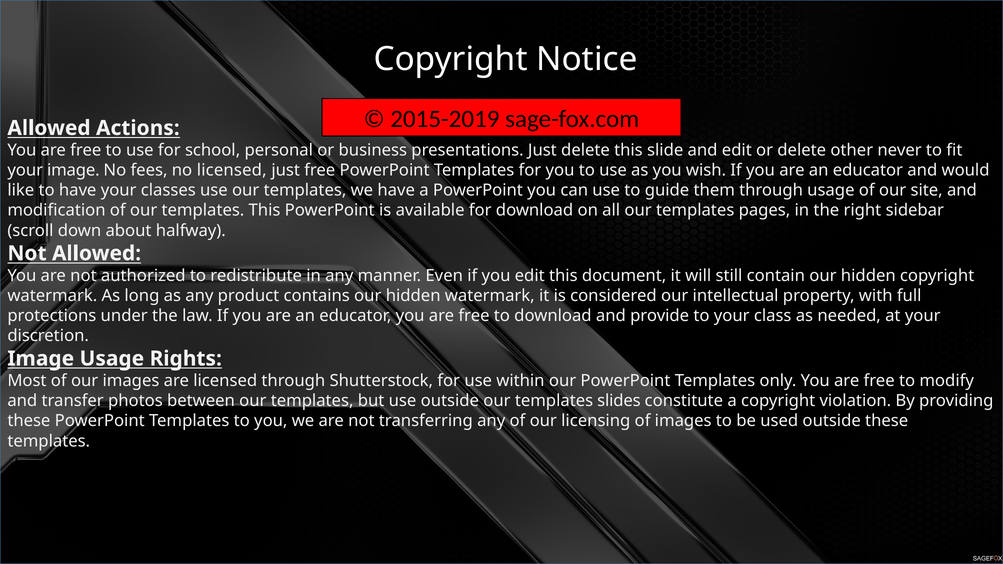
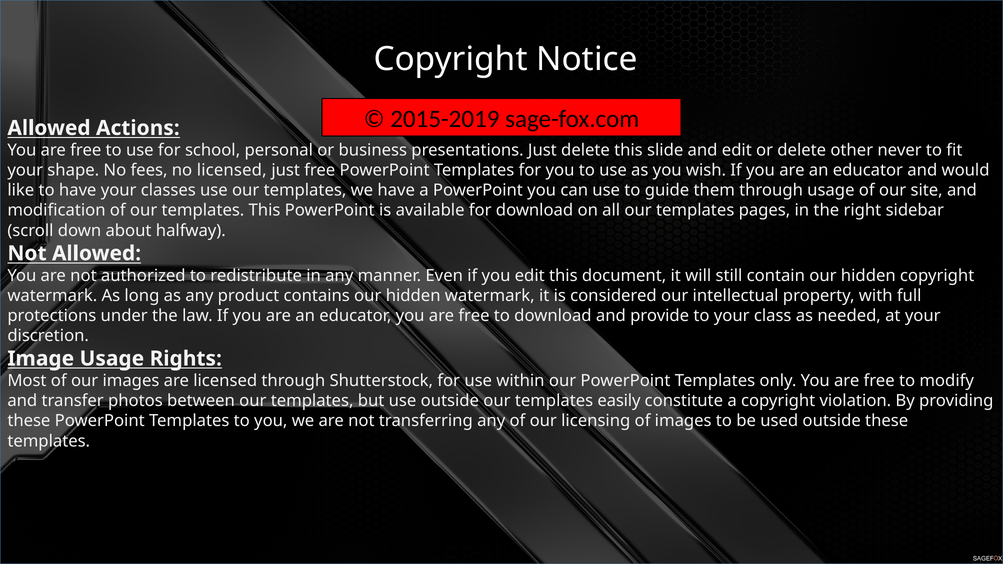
your image: image -> shape
slides: slides -> easily
